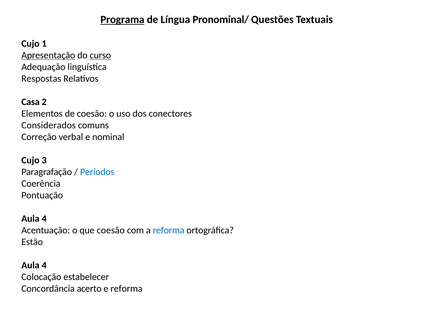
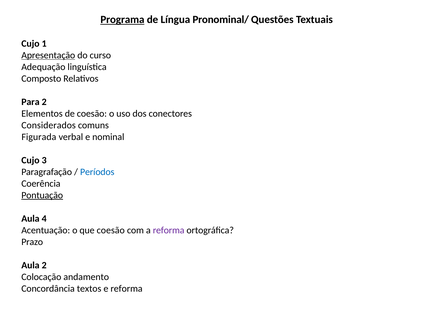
curso underline: present -> none
Respostas: Respostas -> Composto
Casa: Casa -> Para
Correção: Correção -> Figurada
Pontuação underline: none -> present
reforma at (169, 230) colour: blue -> purple
Estão: Estão -> Prazo
4 at (44, 265): 4 -> 2
estabelecer: estabelecer -> andamento
acerto: acerto -> textos
